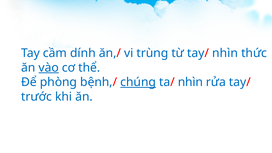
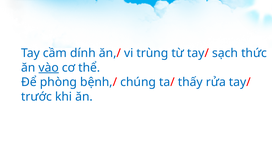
tay/ nhìn: nhìn -> sạch
chúng underline: present -> none
ta/ nhìn: nhìn -> thấy
